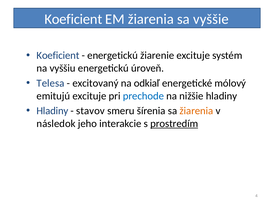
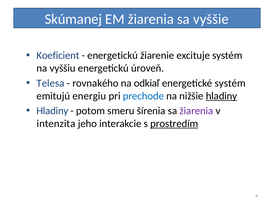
Koeficient at (73, 19): Koeficient -> Skúmanej
excitovaný: excitovaný -> rovnakého
energetické mólový: mólový -> systém
emitujú excituje: excituje -> energiu
hladiny at (221, 96) underline: none -> present
stavov: stavov -> potom
žiarenia at (196, 111) colour: orange -> purple
následok: následok -> intenzita
